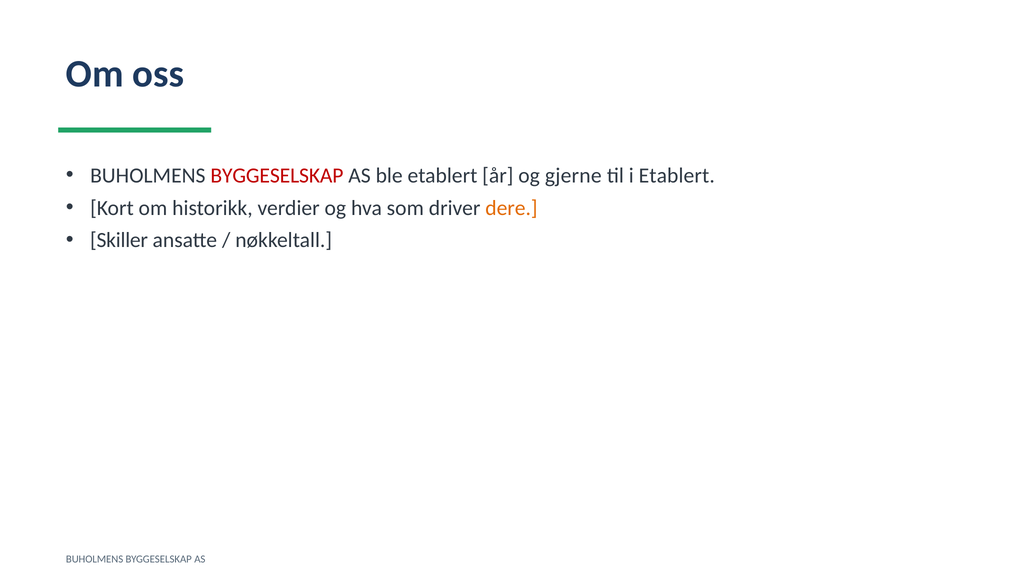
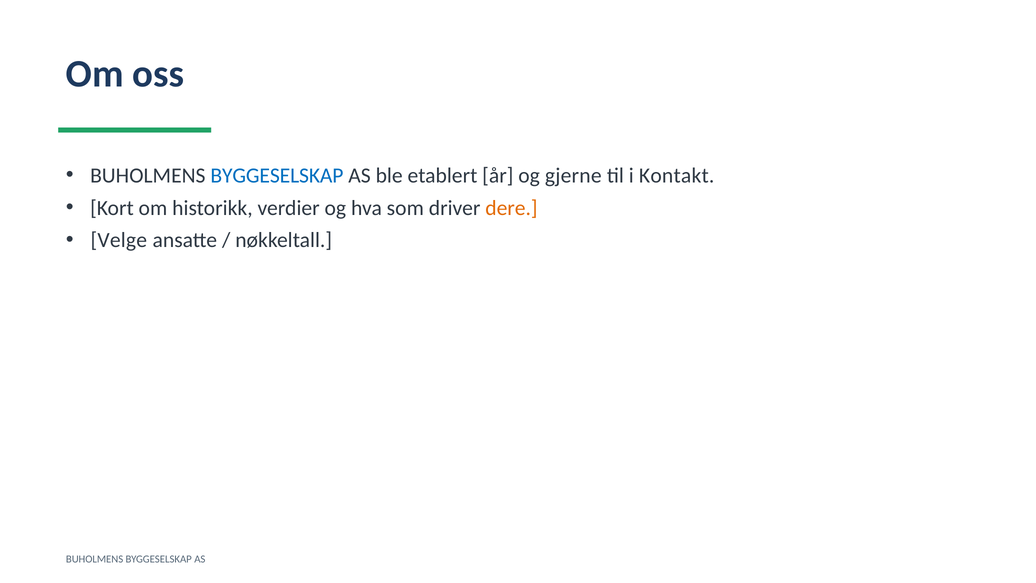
BYGGESELSKAP at (277, 175) colour: red -> blue
i Etablert: Etablert -> Kontakt
Skiller: Skiller -> Velge
